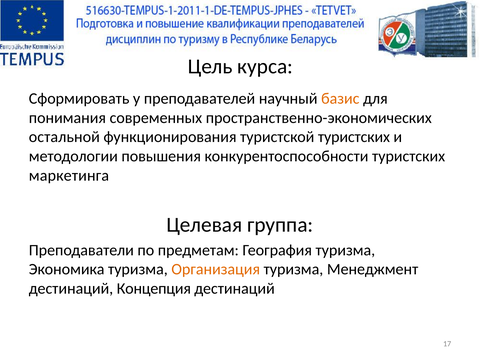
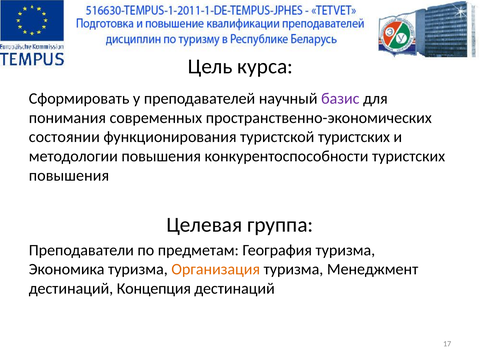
базис colour: orange -> purple
остальной: остальной -> состоянии
маркетинга at (69, 175): маркетинга -> повышения
